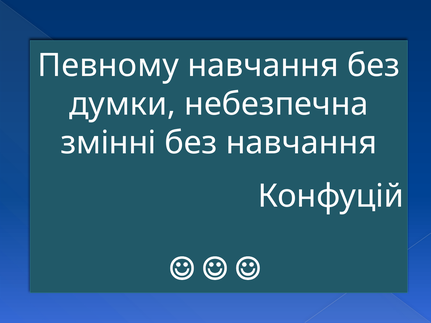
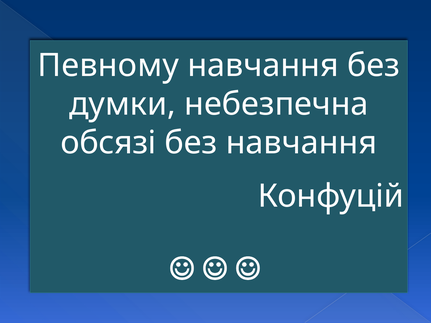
змінні: змінні -> обсязі
